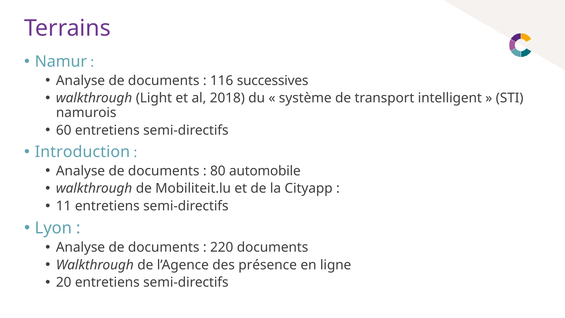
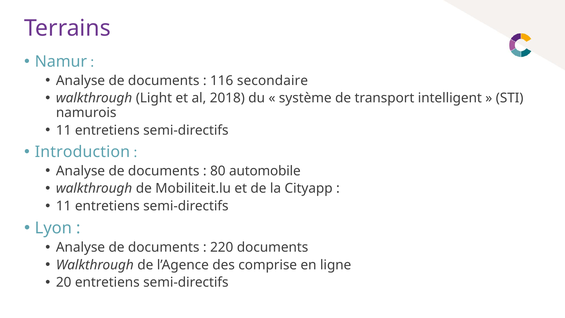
successives: successives -> secondaire
60 at (64, 130): 60 -> 11
présence: présence -> comprise
